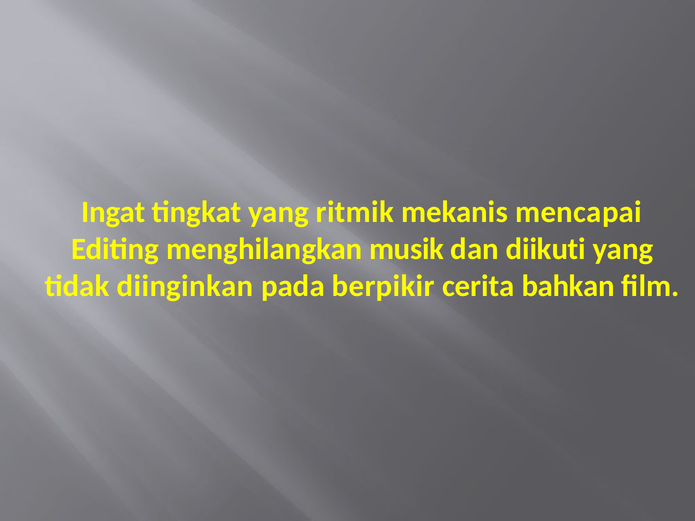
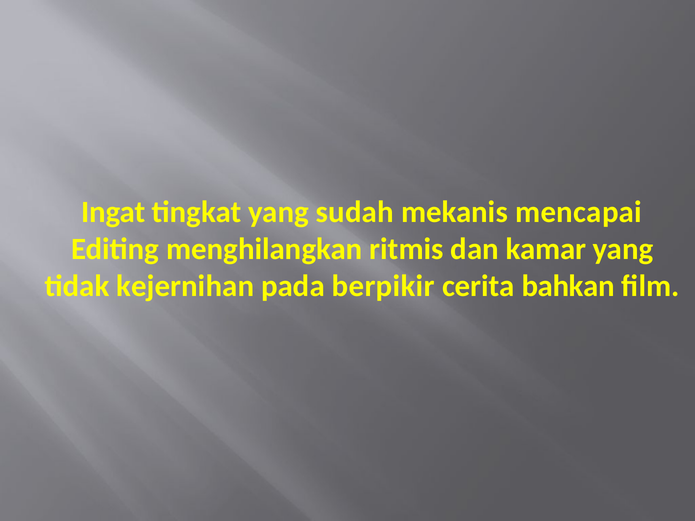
ritmik: ritmik -> sudah
musik: musik -> ritmis
diikuti: diikuti -> kamar
diinginkan: diinginkan -> kejernihan
